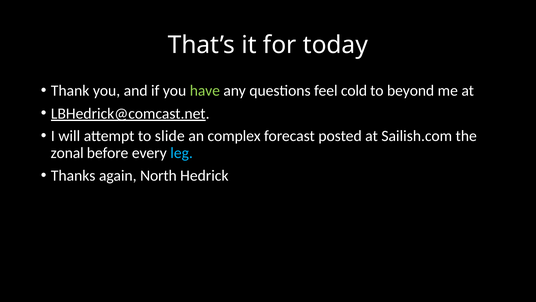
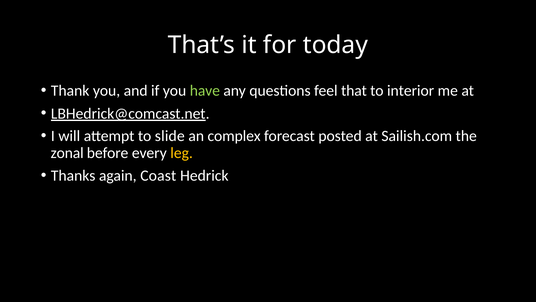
cold: cold -> that
beyond: beyond -> interior
leg colour: light blue -> yellow
North: North -> Coast
